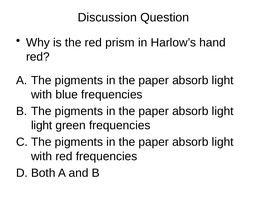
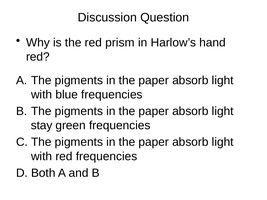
light at (42, 126): light -> stay
